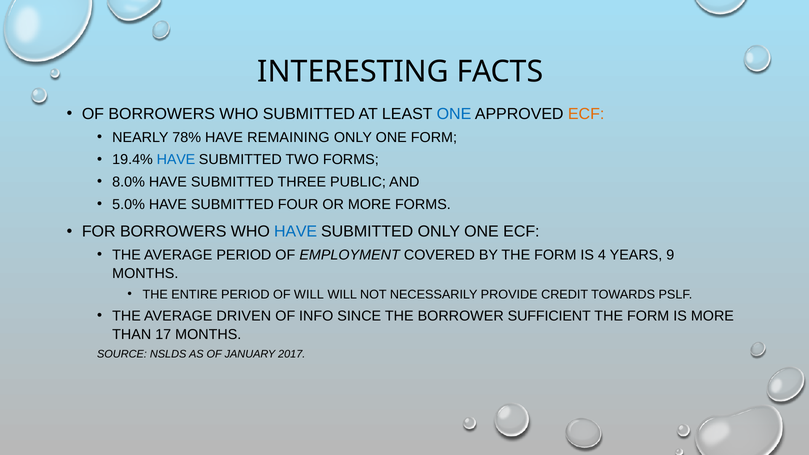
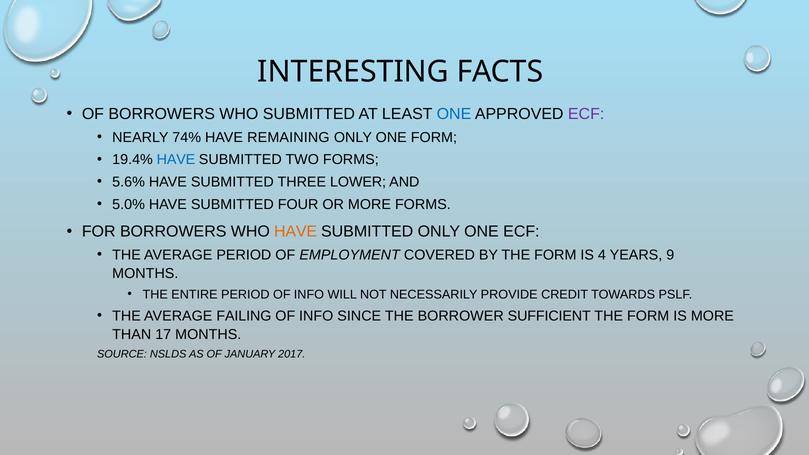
ECF at (586, 114) colour: orange -> purple
78%: 78% -> 74%
8.0%: 8.0% -> 5.6%
PUBLIC: PUBLIC -> LOWER
HAVE at (296, 232) colour: blue -> orange
PERIOD OF WILL: WILL -> INFO
DRIVEN: DRIVEN -> FAILING
